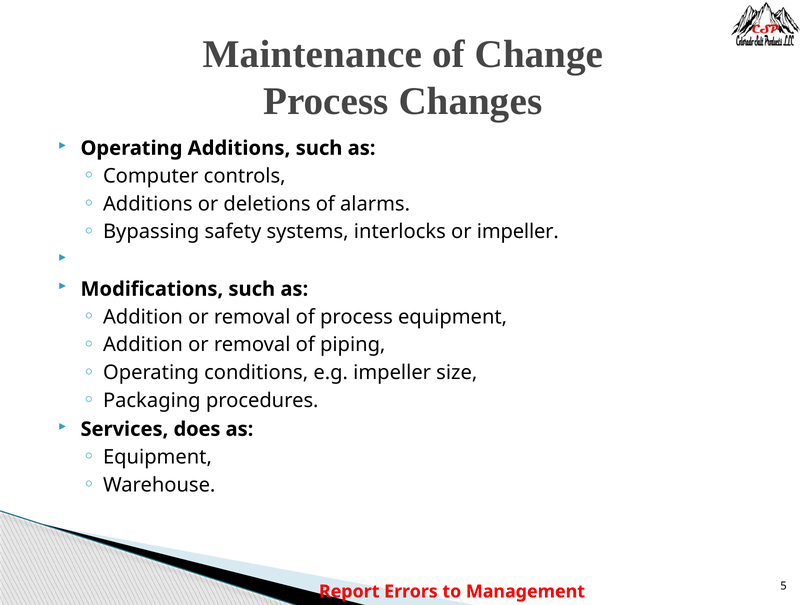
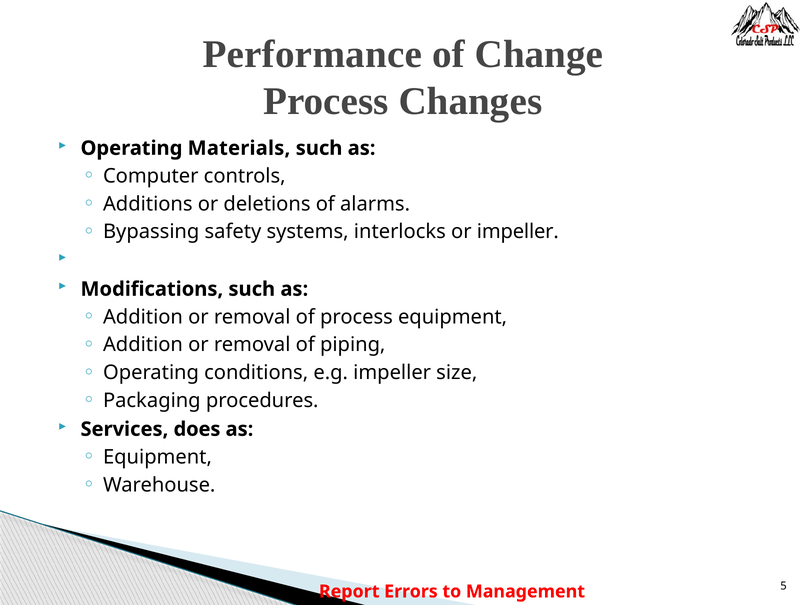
Maintenance: Maintenance -> Performance
Operating Additions: Additions -> Materials
